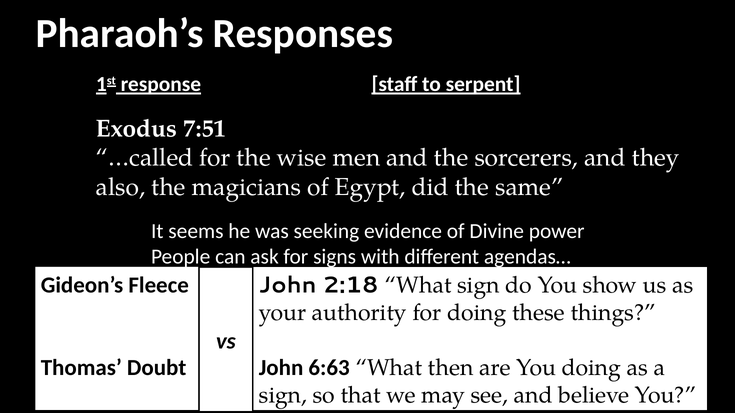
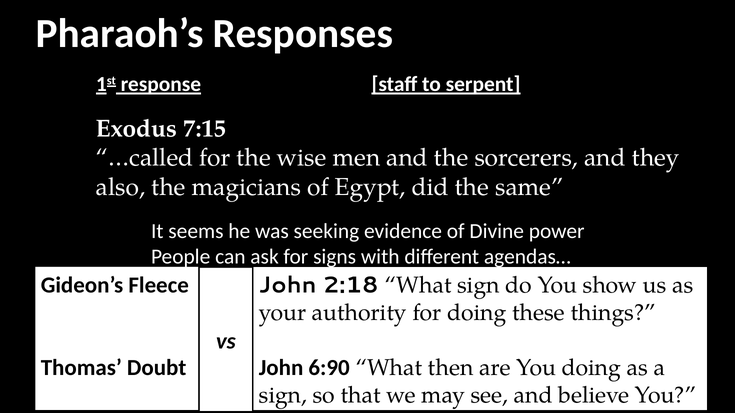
7:51: 7:51 -> 7:15
6:63: 6:63 -> 6:90
